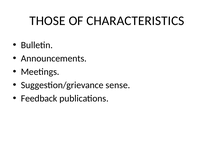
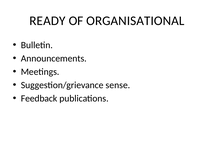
THOSE: THOSE -> READY
CHARACTERISTICS: CHARACTERISTICS -> ORGANISATIONAL
